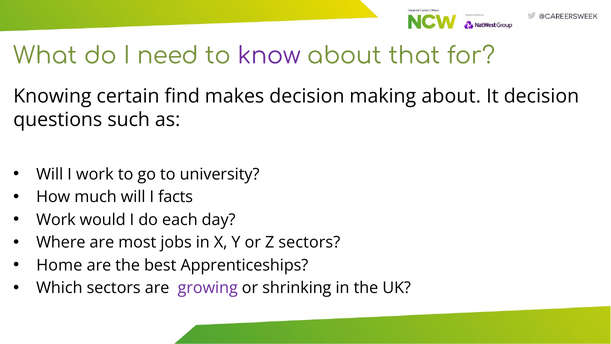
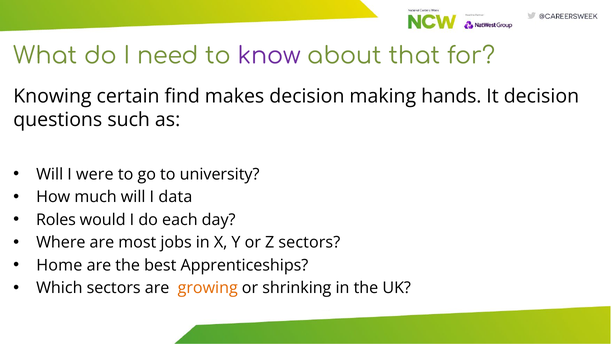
making about: about -> hands
I work: work -> were
facts: facts -> data
Work at (56, 220): Work -> Roles
growing colour: purple -> orange
